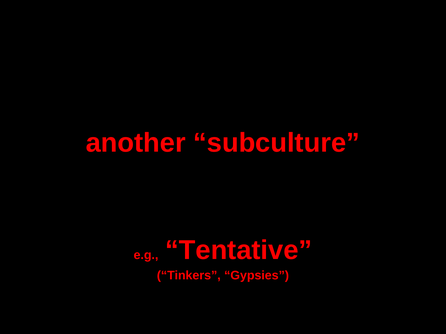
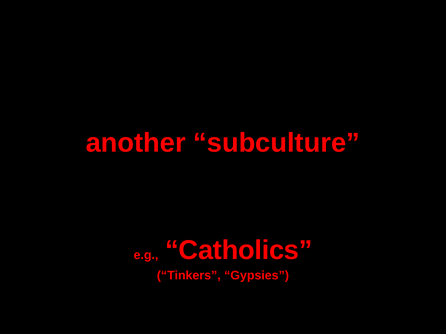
Tentative: Tentative -> Catholics
